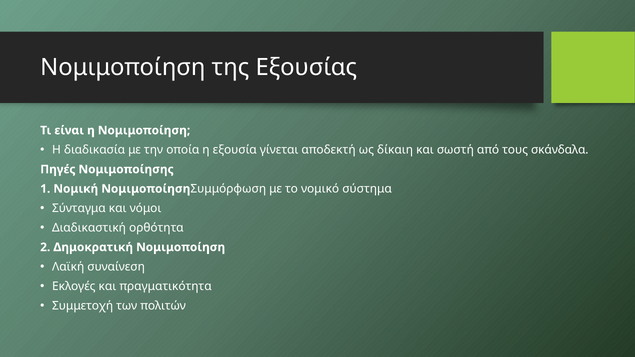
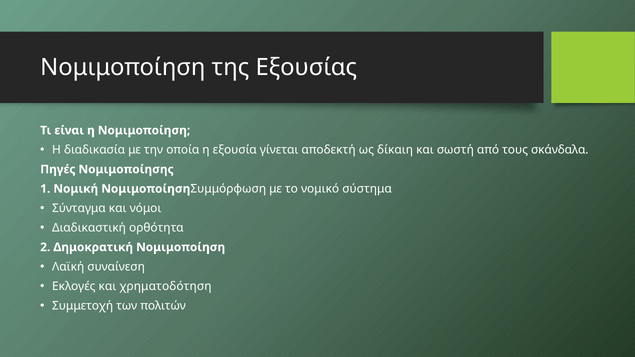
πραγματικότητα: πραγματικότητα -> χρηματοδότηση
